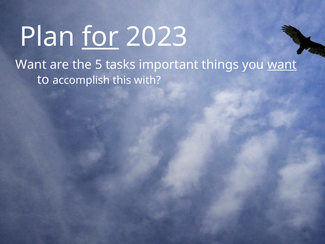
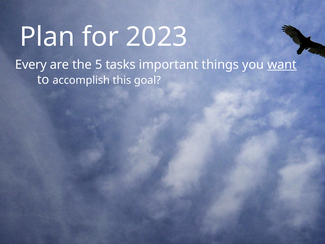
for underline: present -> none
Want at (31, 65): Want -> Every
with: with -> goal
